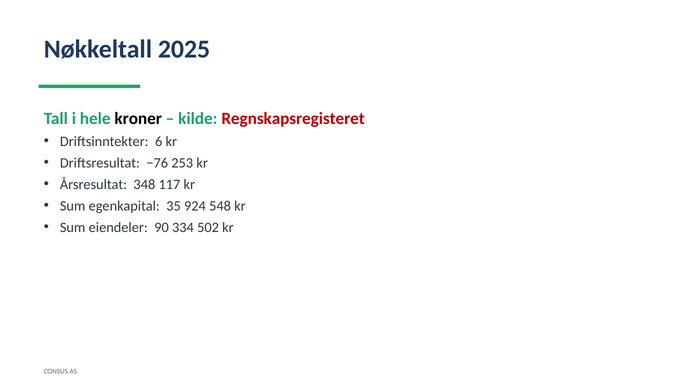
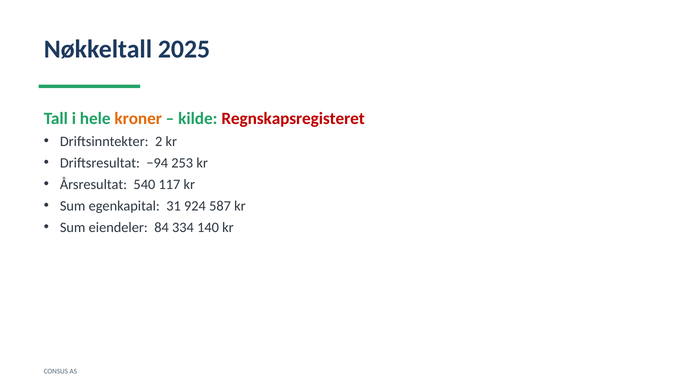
kroner colour: black -> orange
6: 6 -> 2
−76: −76 -> −94
348: 348 -> 540
35: 35 -> 31
548: 548 -> 587
90: 90 -> 84
502: 502 -> 140
